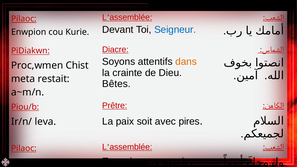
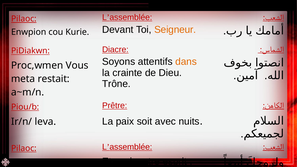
Seigneur colour: blue -> orange
Chist: Chist -> Vous
Bêtes: Bêtes -> Trône
pires: pires -> nuits
